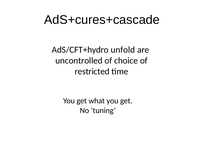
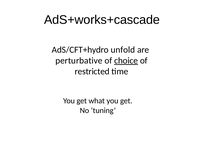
AdS+cures+cascade: AdS+cures+cascade -> AdS+works+cascade
uncontrolled: uncontrolled -> perturbative
choice underline: none -> present
